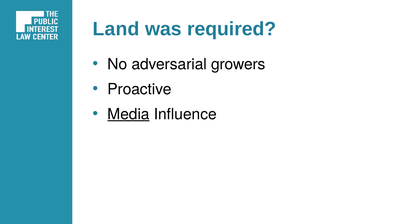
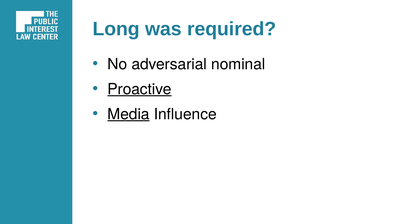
Land: Land -> Long
growers: growers -> nominal
Proactive underline: none -> present
